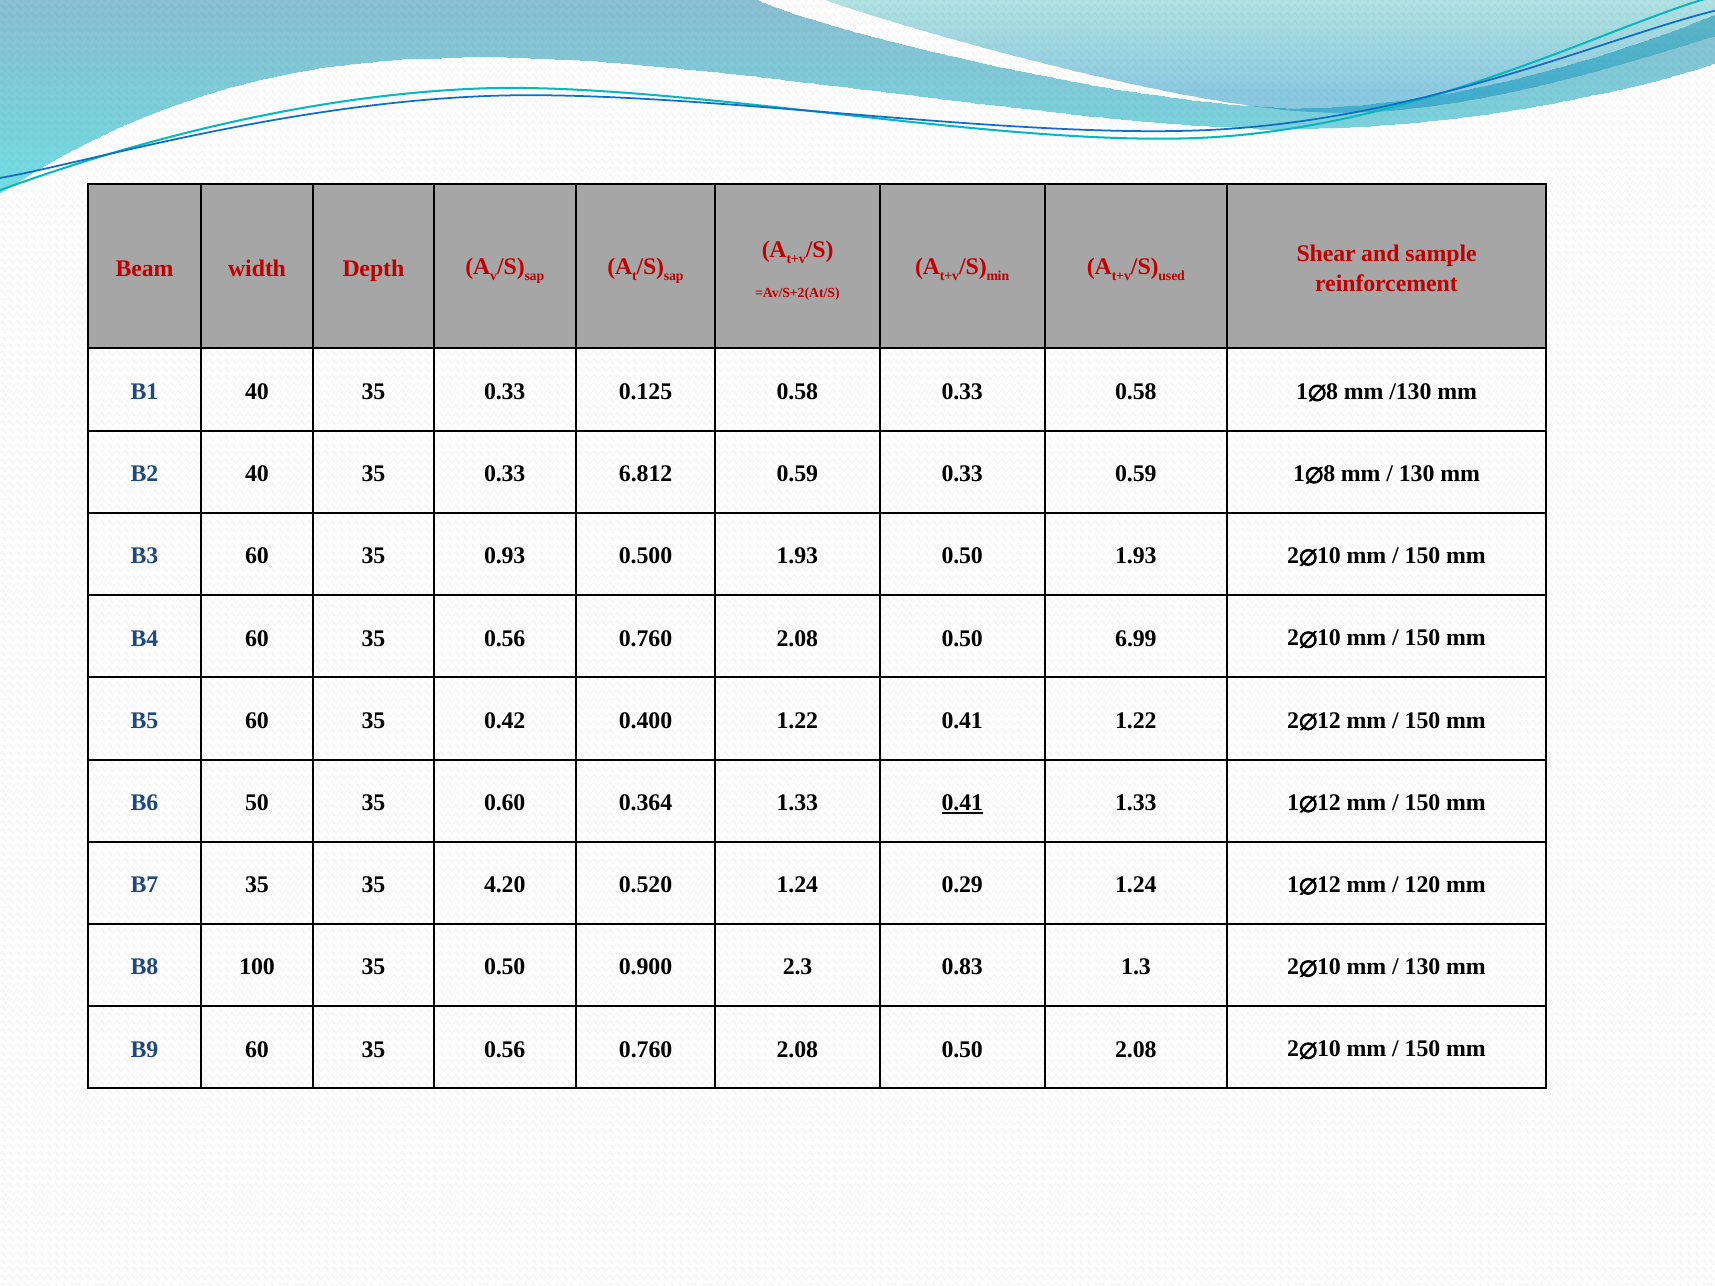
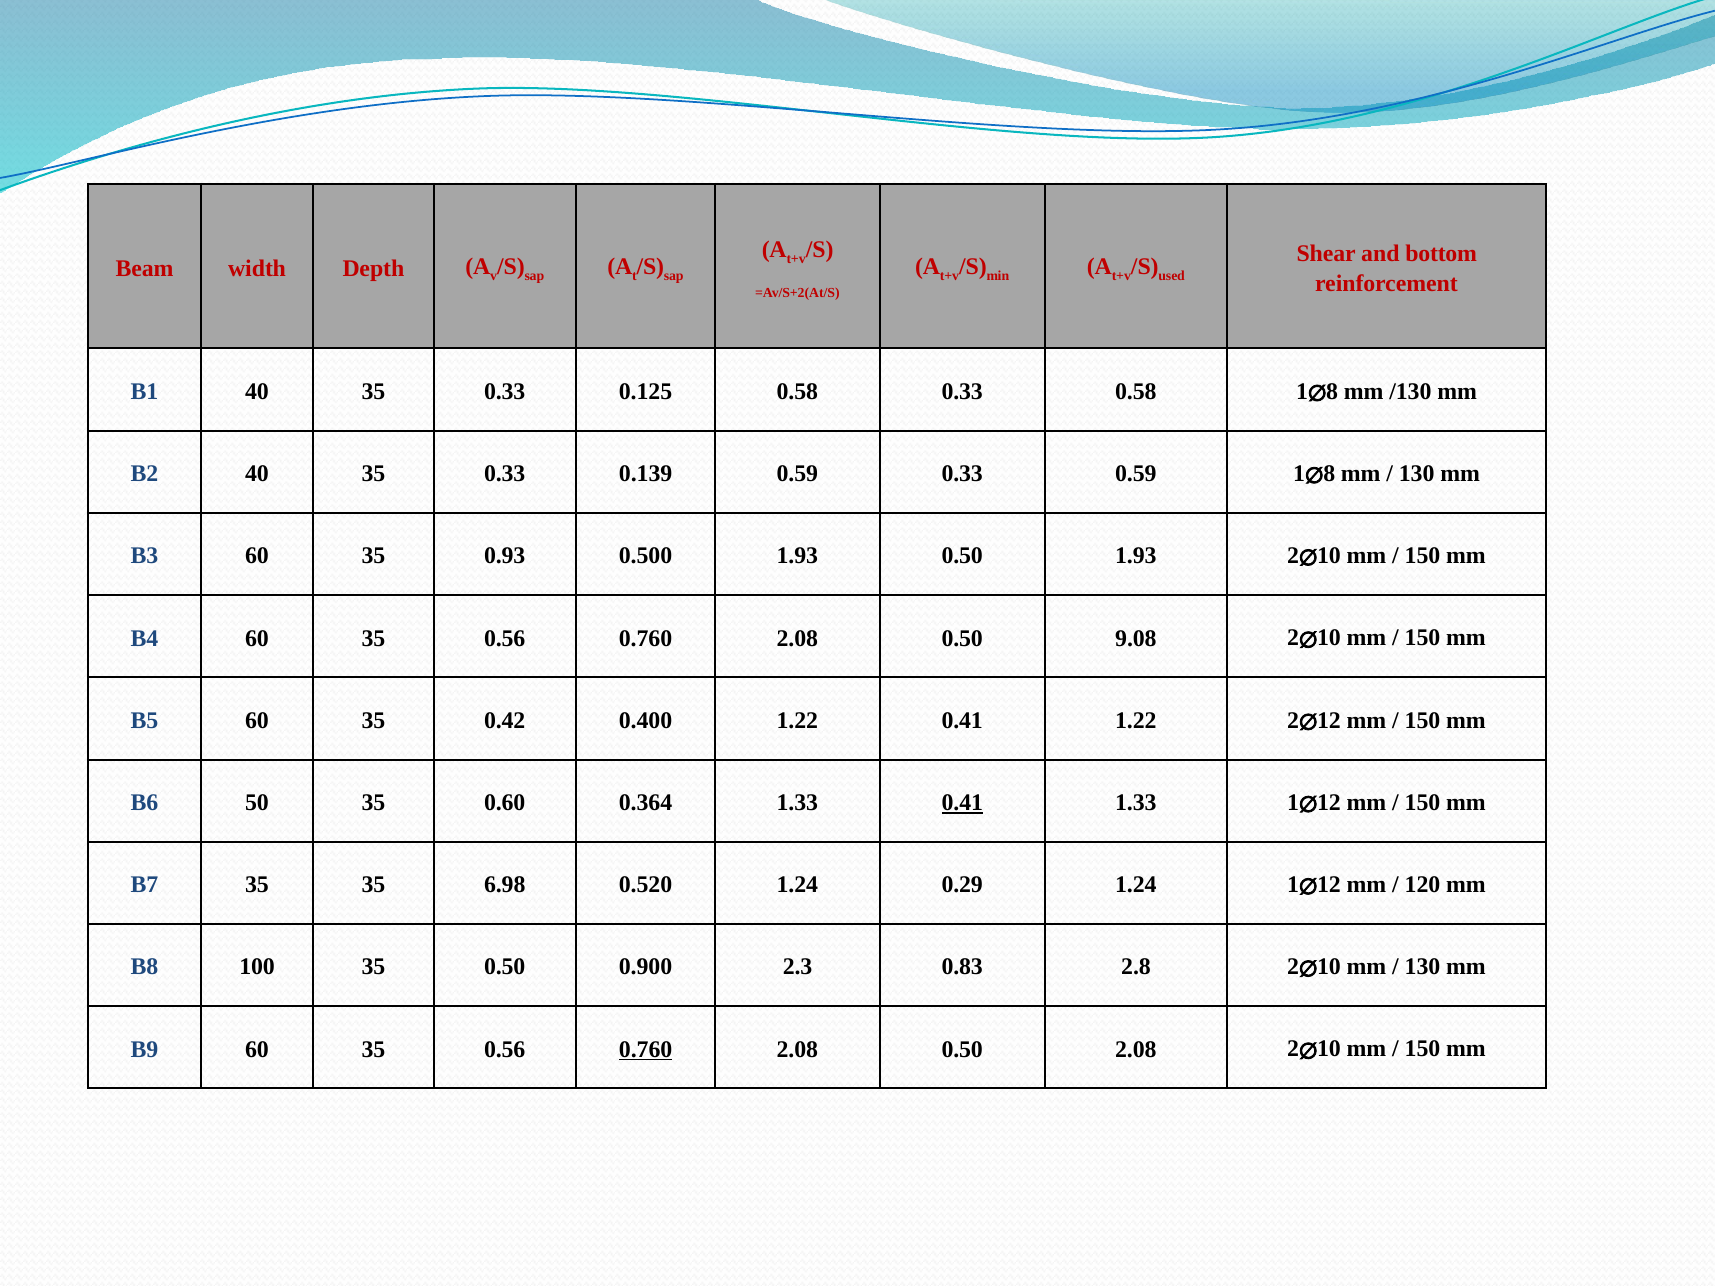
sample: sample -> bottom
6.812: 6.812 -> 0.139
6.99: 6.99 -> 9.08
4.20: 4.20 -> 6.98
1.3: 1.3 -> 2.8
0.760 at (646, 1050) underline: none -> present
